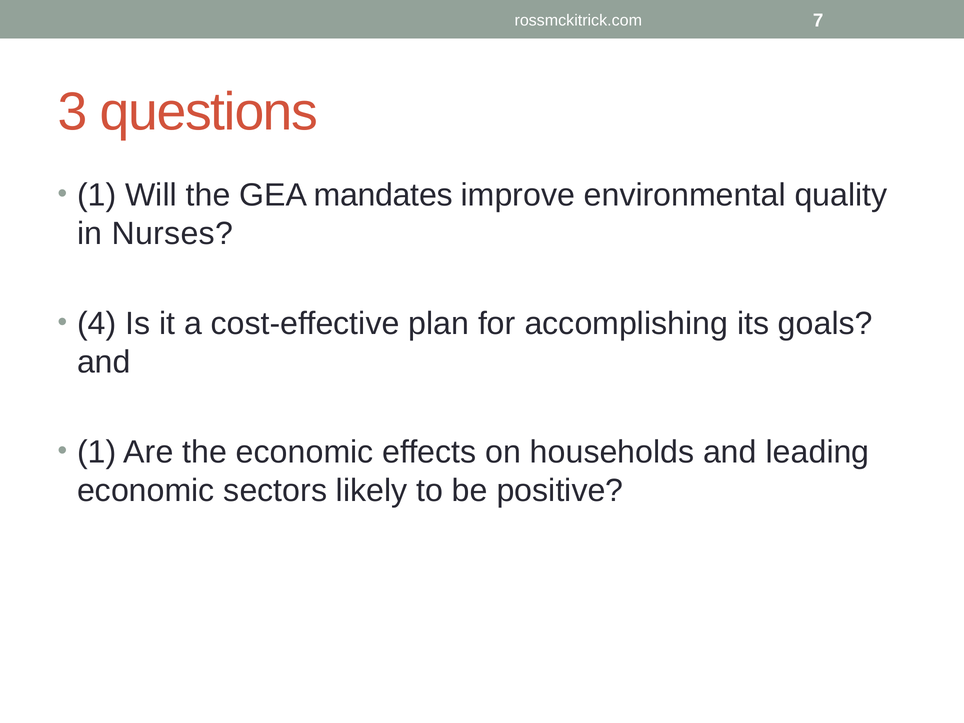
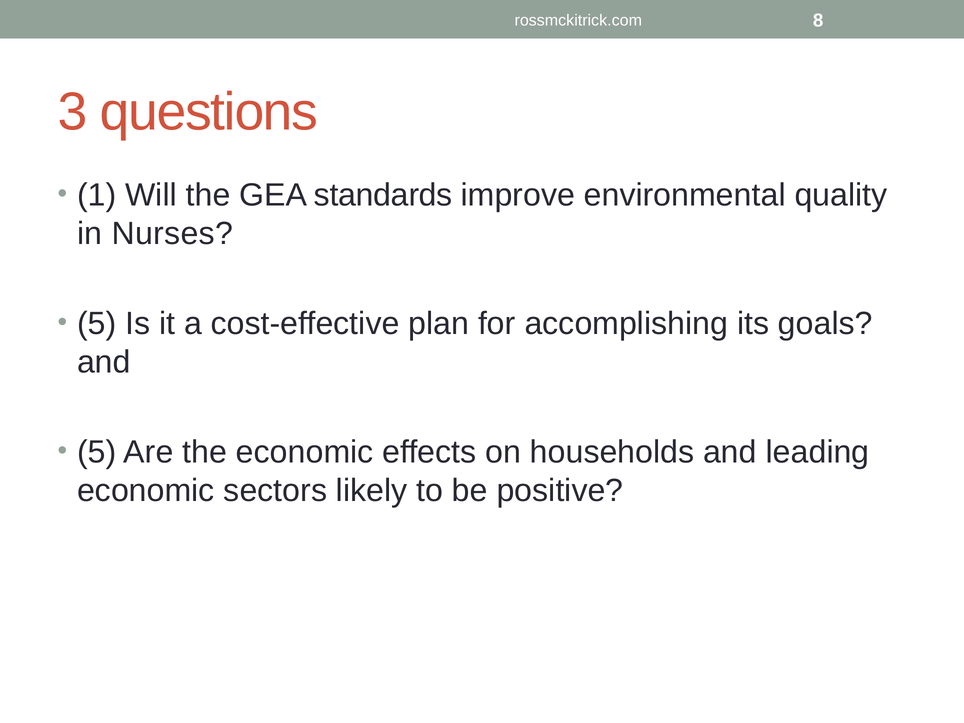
7: 7 -> 8
mandates: mandates -> standards
4 at (97, 324): 4 -> 5
1 at (97, 452): 1 -> 5
